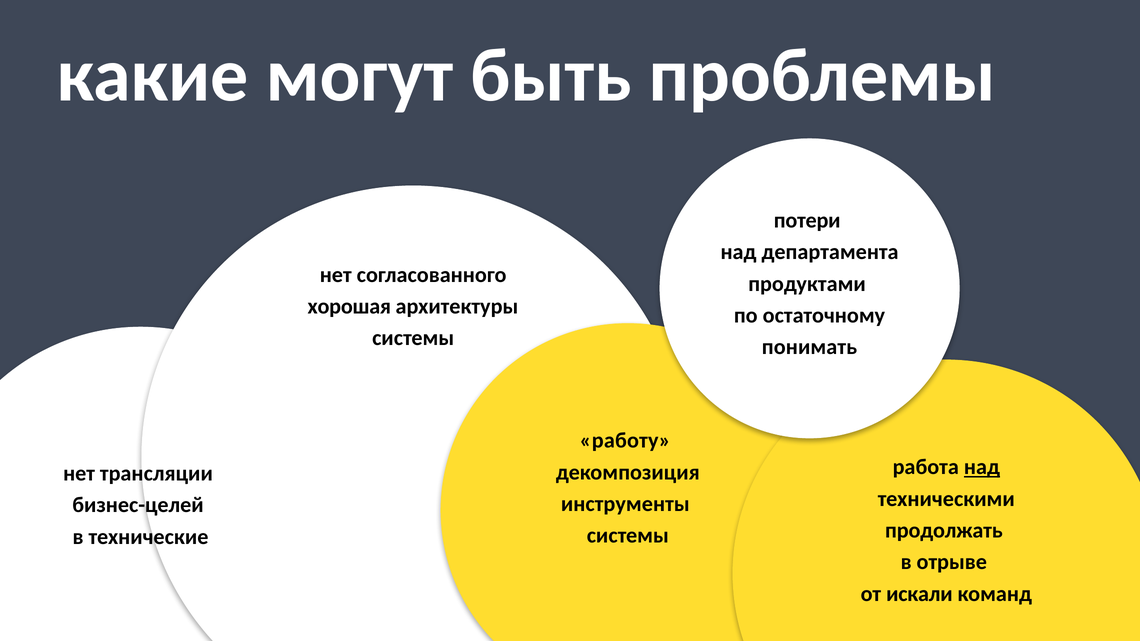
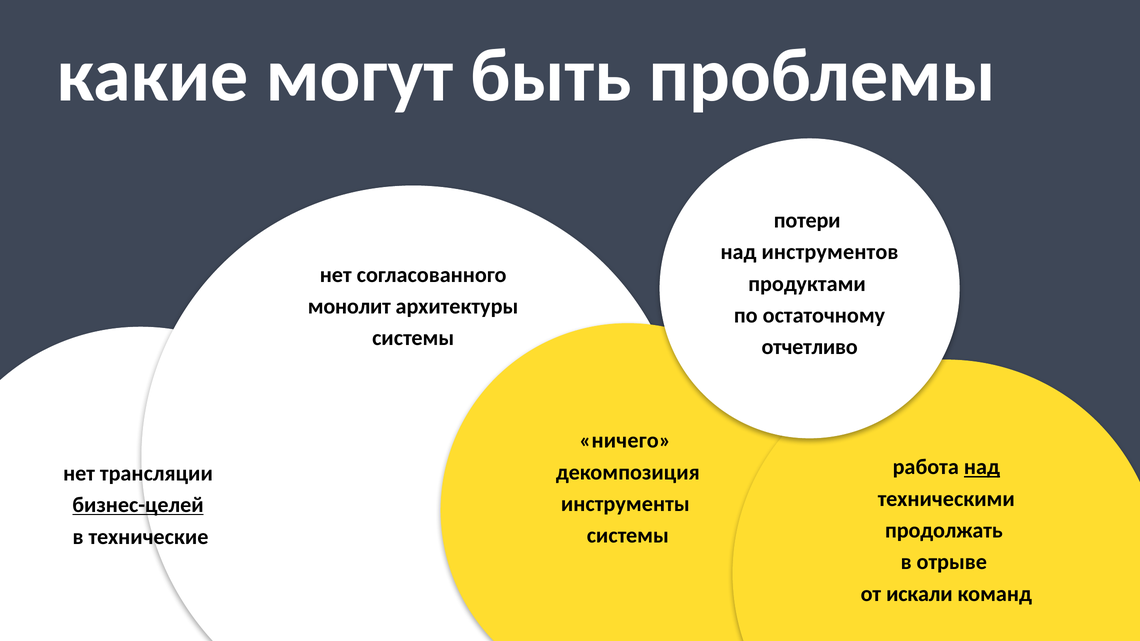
департамента: департамента -> инструментов
хорошая: хорошая -> монолит
понимать: понимать -> отчетливо
работу: работу -> ничего
бизнес-целей underline: none -> present
